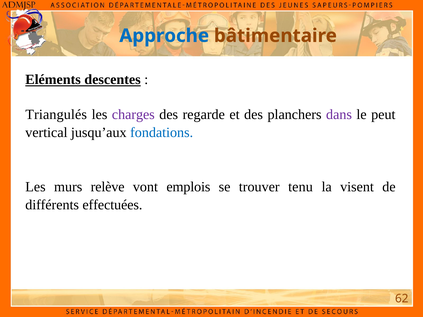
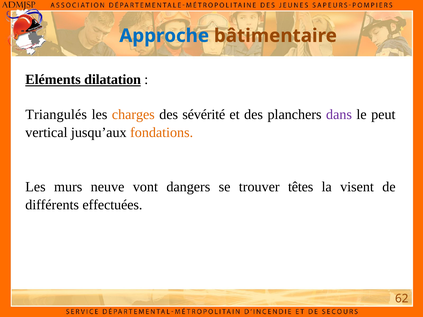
descentes: descentes -> dilatation
charges colour: purple -> orange
regarde: regarde -> sévérité
fondations colour: blue -> orange
relève: relève -> neuve
emplois: emplois -> dangers
tenu: tenu -> têtes
